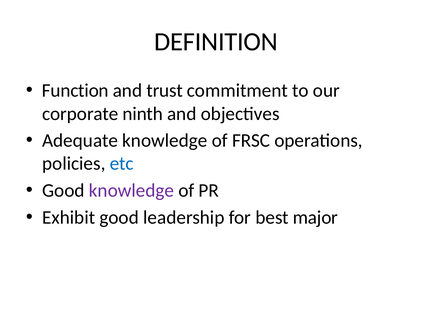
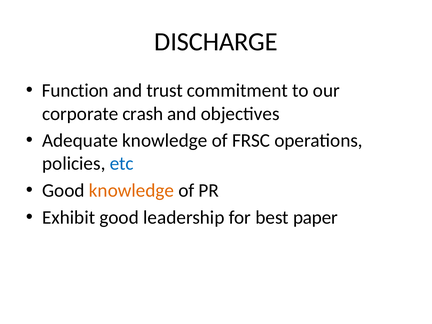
DEFINITION: DEFINITION -> DISCHARGE
ninth: ninth -> crash
knowledge at (131, 190) colour: purple -> orange
major: major -> paper
